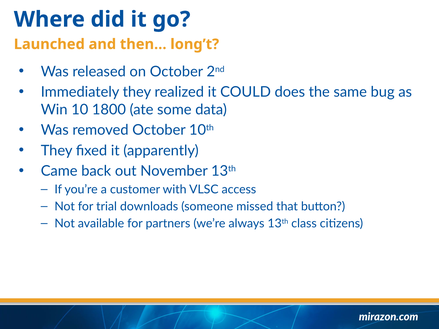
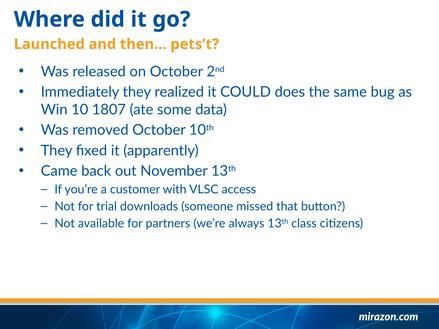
long’t: long’t -> pets’t
1800: 1800 -> 1807
